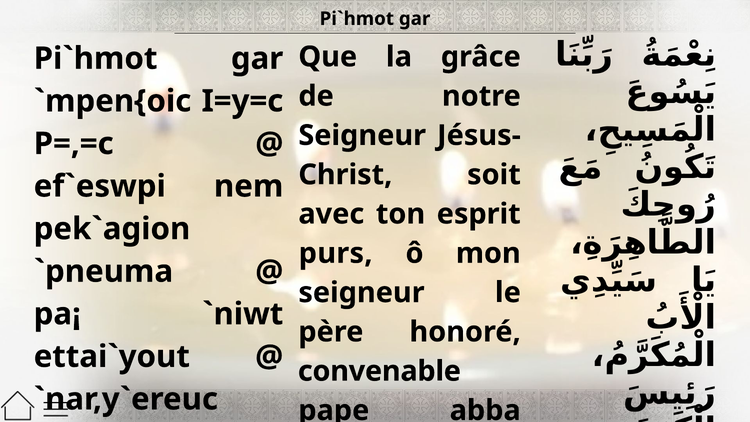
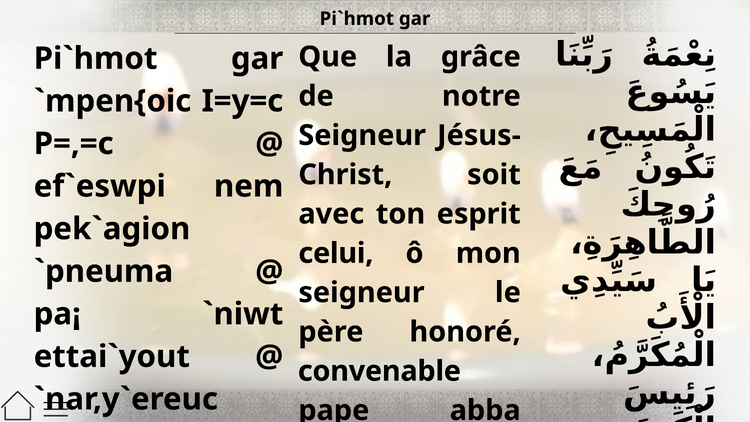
purs: purs -> celui
